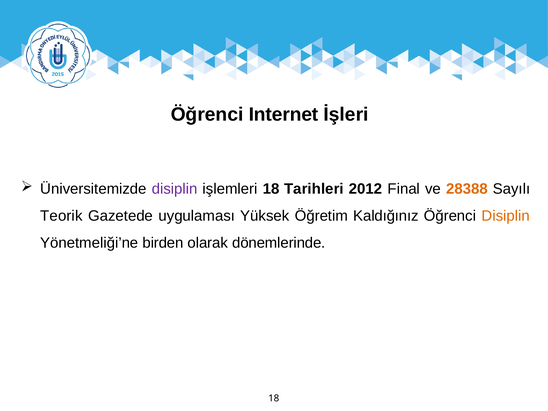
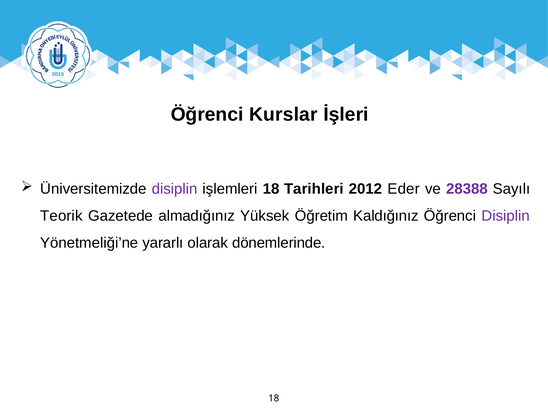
Internet: Internet -> Kurslar
Final: Final -> Eder
28388 colour: orange -> purple
uygulaması: uygulaması -> almadığınız
Disiplin at (506, 216) colour: orange -> purple
birden: birden -> yararlı
